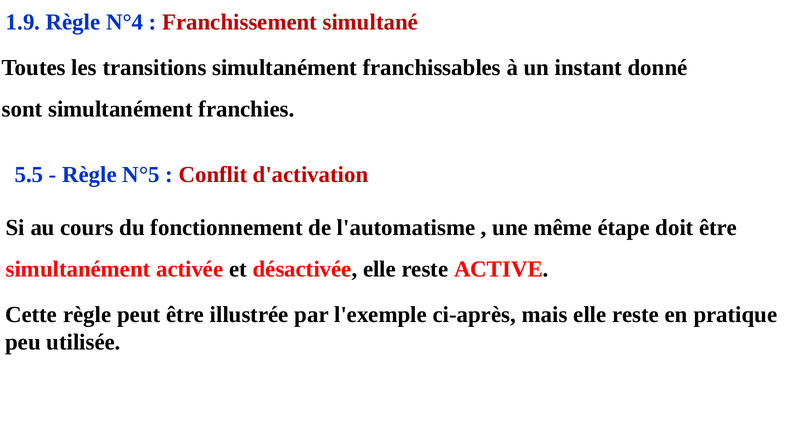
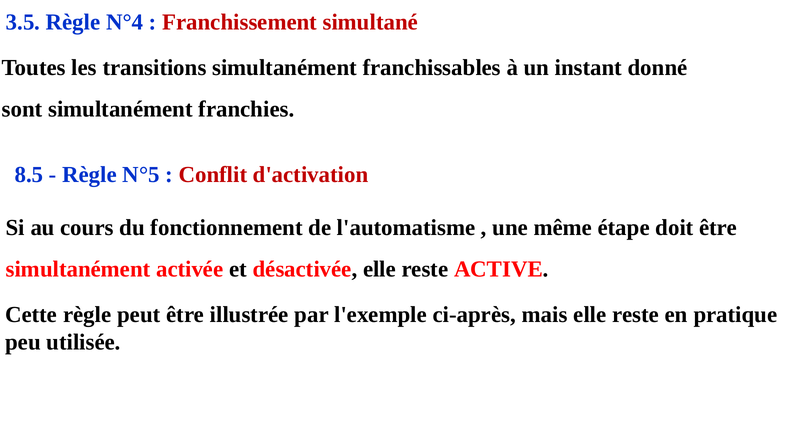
1.9: 1.9 -> 3.5
5.5: 5.5 -> 8.5
